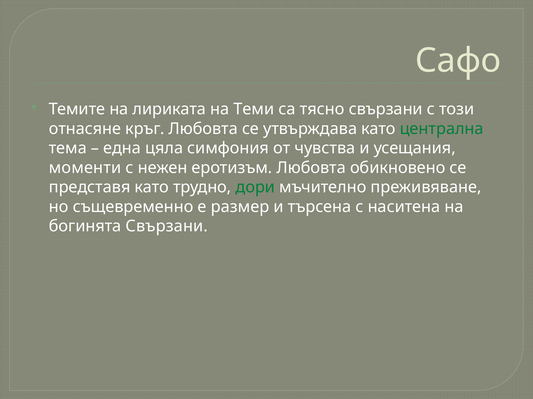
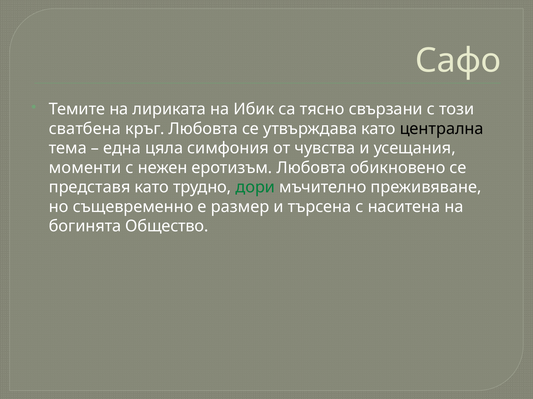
Теми: Теми -> Ибик
отнасяне: отнасяне -> сватбена
централна colour: green -> black
богинята Свързани: Свързани -> Общество
